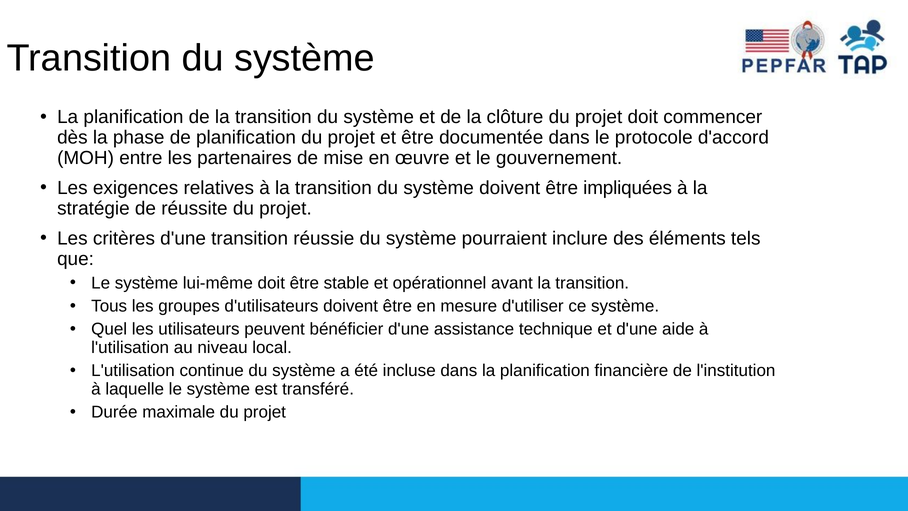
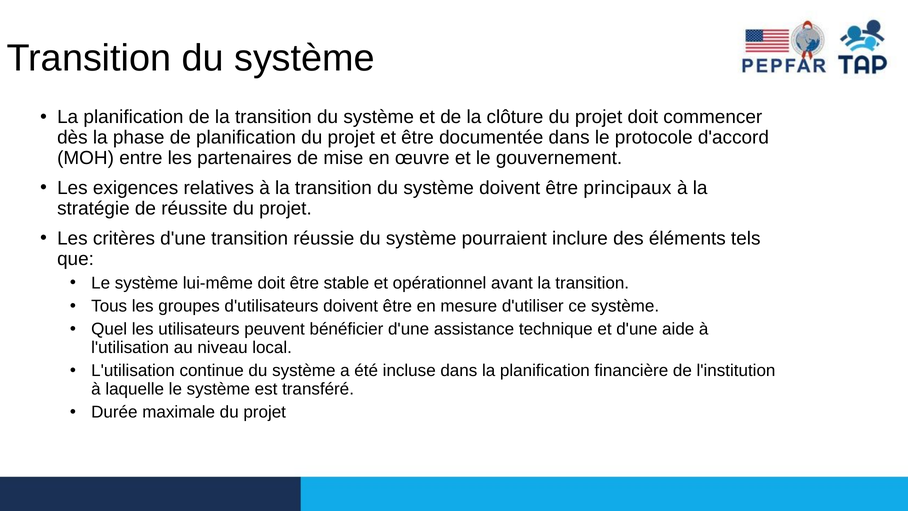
impliquées: impliquées -> principaux
